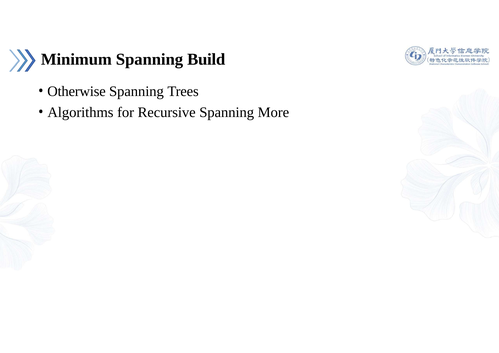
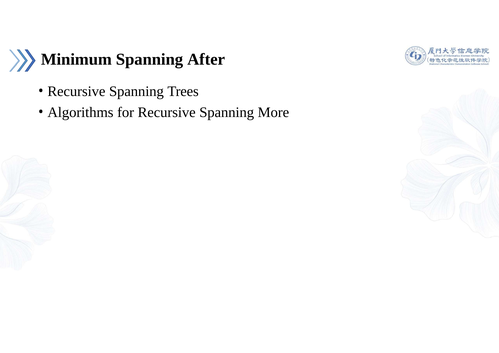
Build: Build -> After
Otherwise at (76, 91): Otherwise -> Recursive
